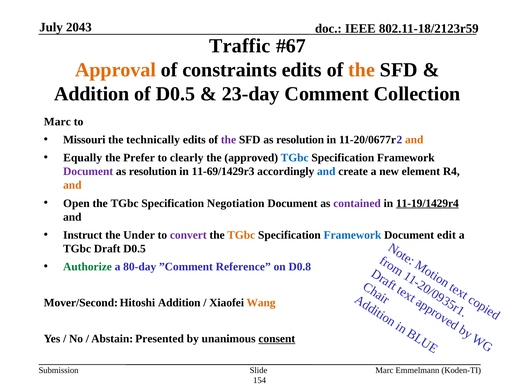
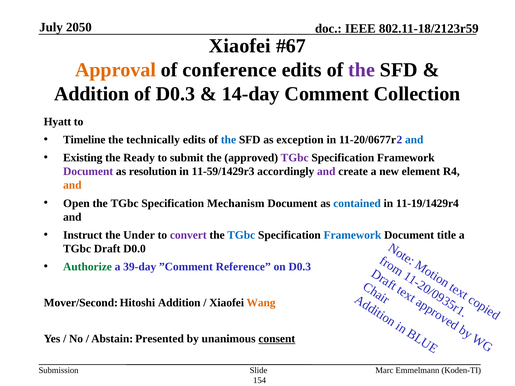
2043: 2043 -> 2050
Traffic at (240, 46): Traffic -> Xiaofei
constraints: constraints -> conference
the at (362, 70) colour: orange -> purple
of D0.5: D0.5 -> D0.3
23-day: 23-day -> 14-day
Marc at (57, 122): Marc -> Hyatt
Missouri: Missouri -> Timeline
the at (228, 140) colour: purple -> blue
SFD as resolution: resolution -> exception
and at (414, 140) colour: orange -> blue
Equally: Equally -> Existing
Prefer: Prefer -> Ready
clearly: clearly -> submit
TGbc at (295, 158) colour: blue -> purple
11-69/1429r3: 11-69/1429r3 -> 11-59/1429r3
and at (326, 172) colour: blue -> purple
Negotiation: Negotiation -> Mechanism
contained colour: purple -> blue
11-19/1429r4 underline: present -> none
TGbc at (241, 235) colour: orange -> blue
edit: edit -> title
Draft D0.5: D0.5 -> D0.0
80-day: 80-day -> 39-day
on D0.8: D0.8 -> D0.3
